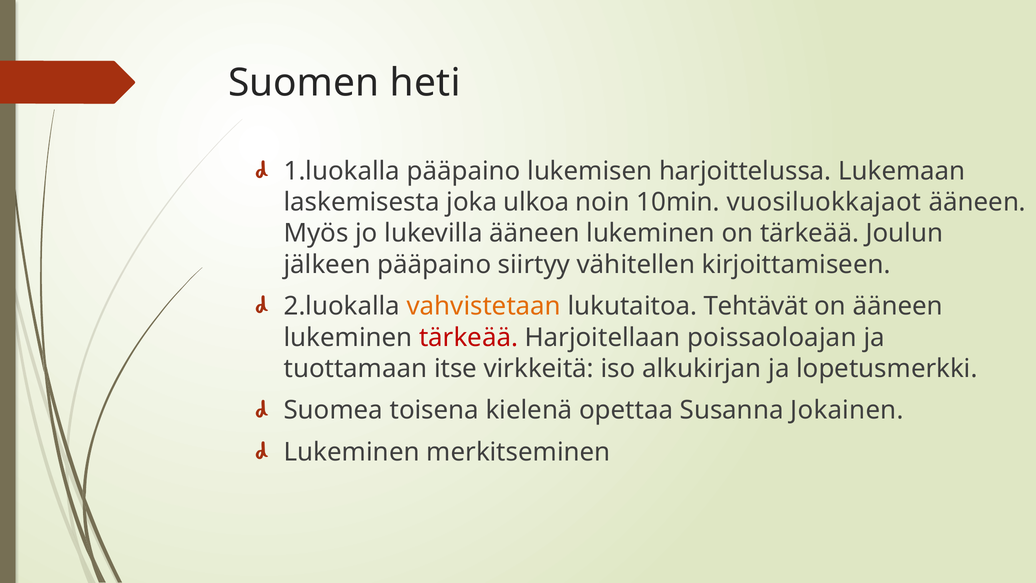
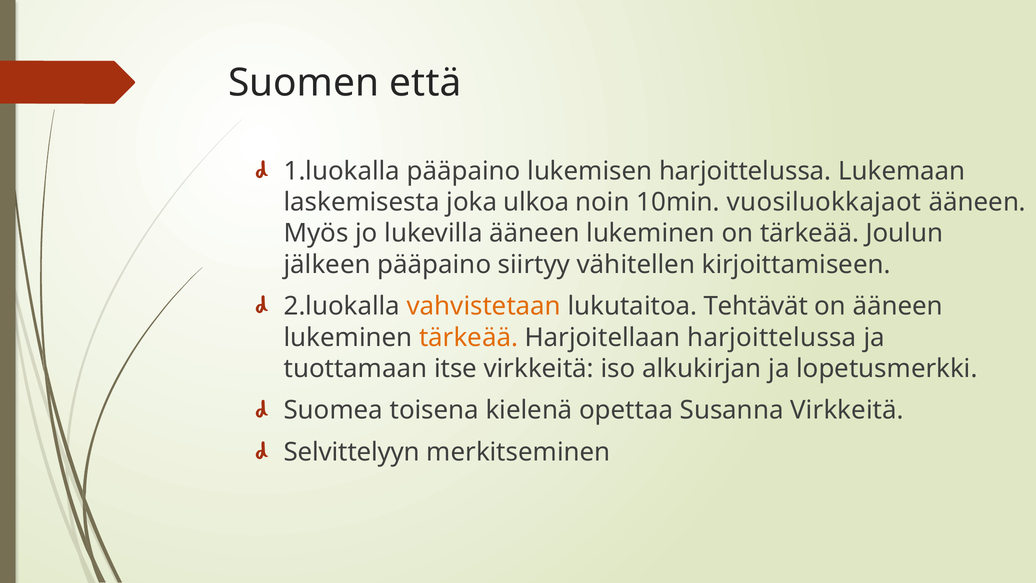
heti: heti -> että
tärkeää at (469, 337) colour: red -> orange
Harjoitellaan poissaoloajan: poissaoloajan -> harjoittelussa
Susanna Jokainen: Jokainen -> Virkkeitä
Lukeminen at (352, 452): Lukeminen -> Selvittelyyn
